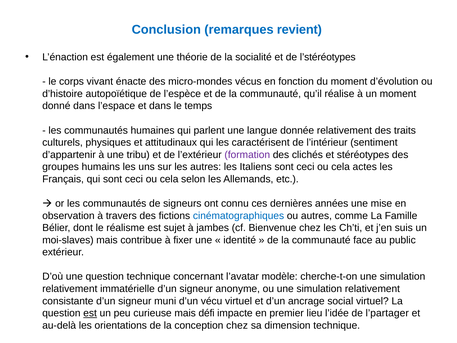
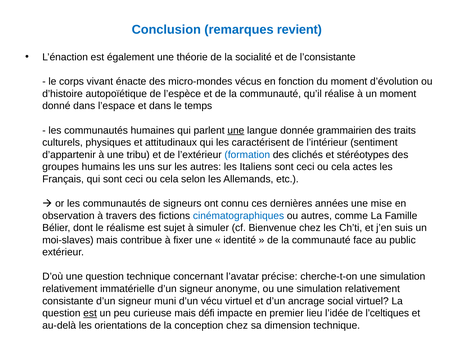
l’stéréotypes: l’stéréotypes -> l’consistante
une at (236, 130) underline: none -> present
donnée relativement: relativement -> grammairien
formation colour: purple -> blue
jambes: jambes -> simuler
modèle: modèle -> précise
l’partager: l’partager -> l’celtiques
